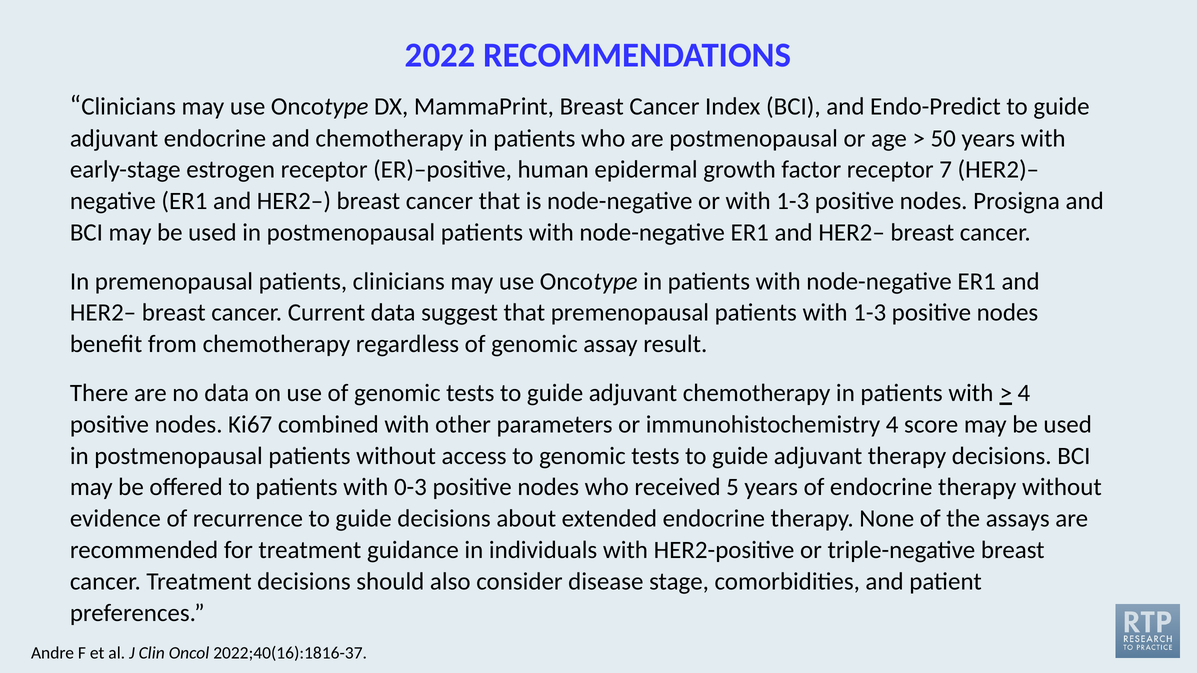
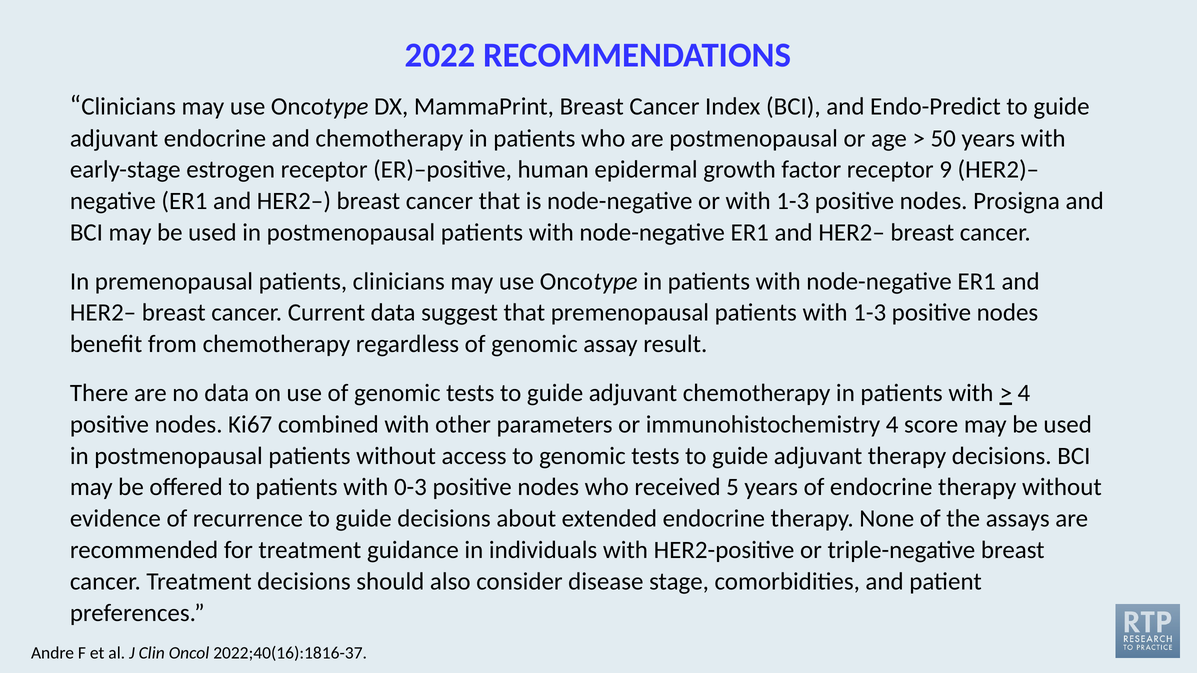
7: 7 -> 9
